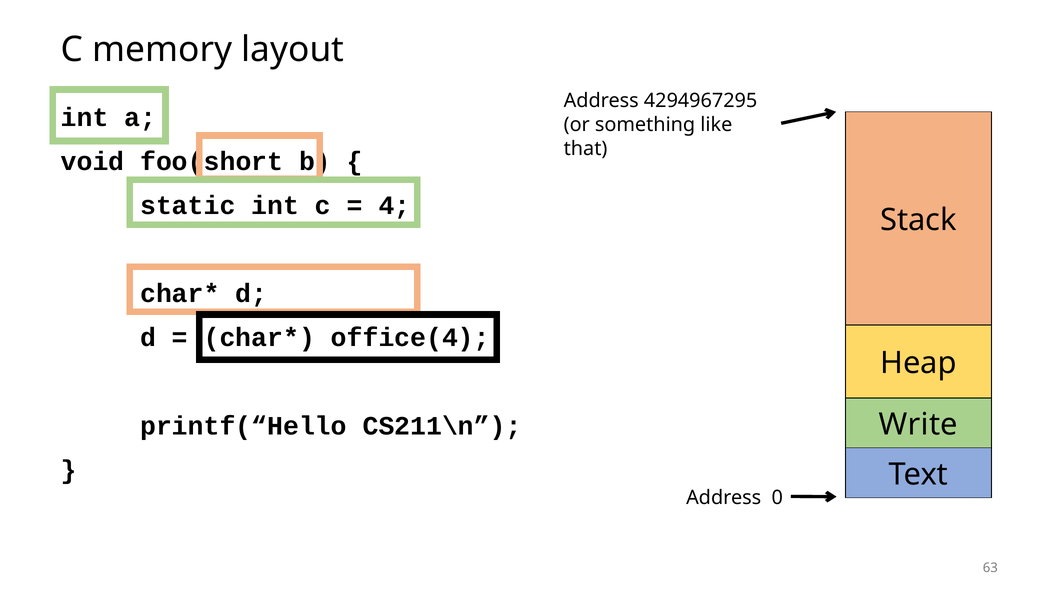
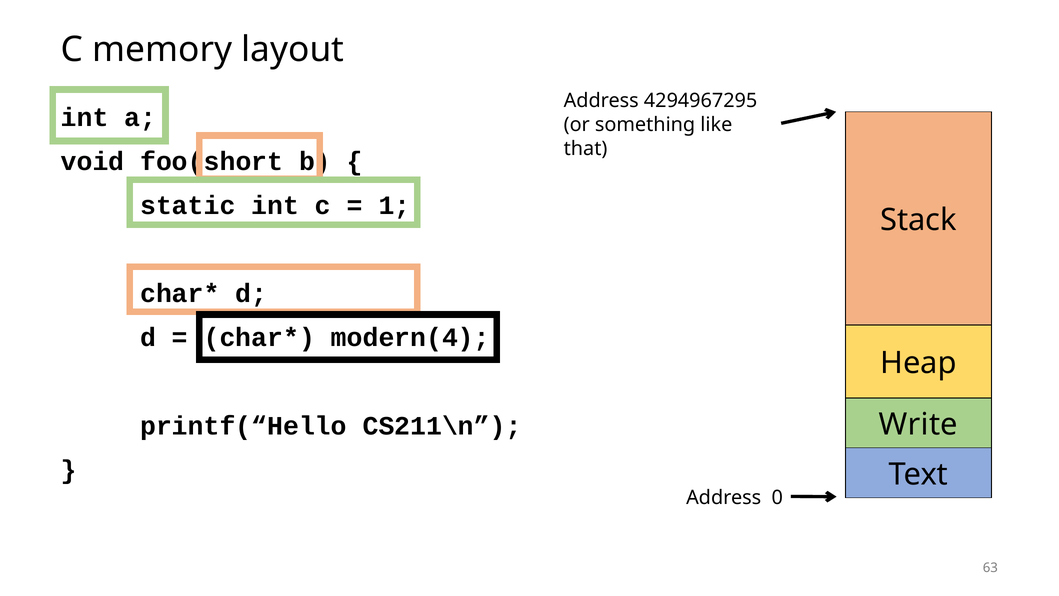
4: 4 -> 1
office(4: office(4 -> modern(4
